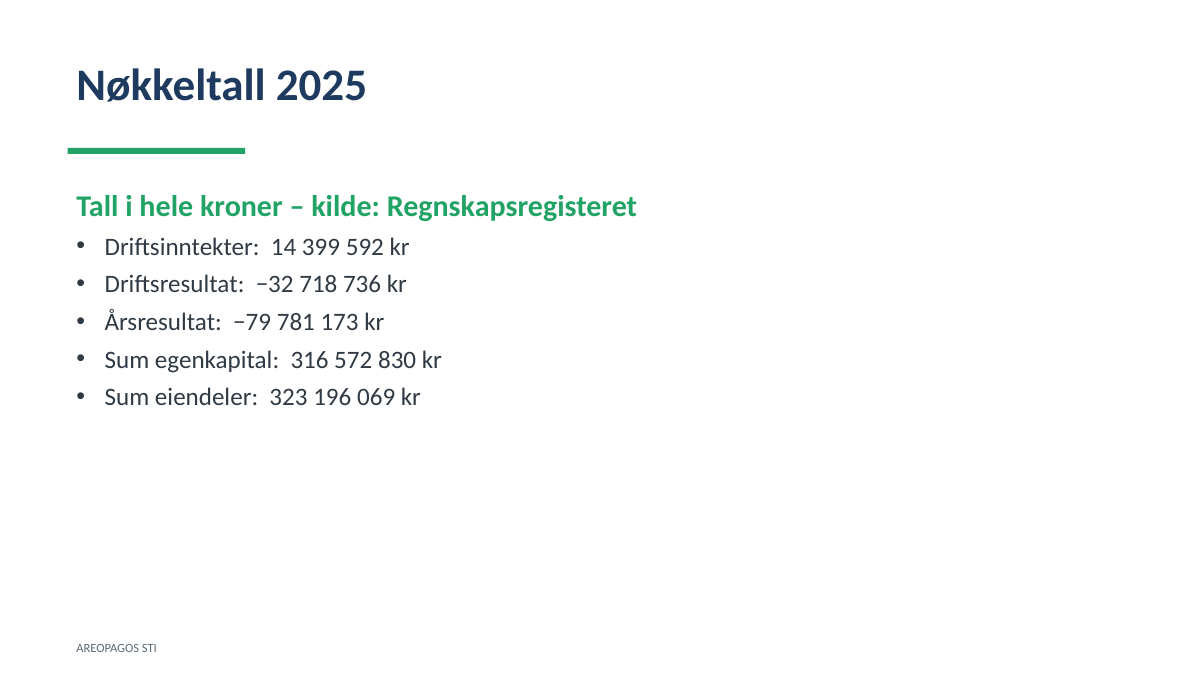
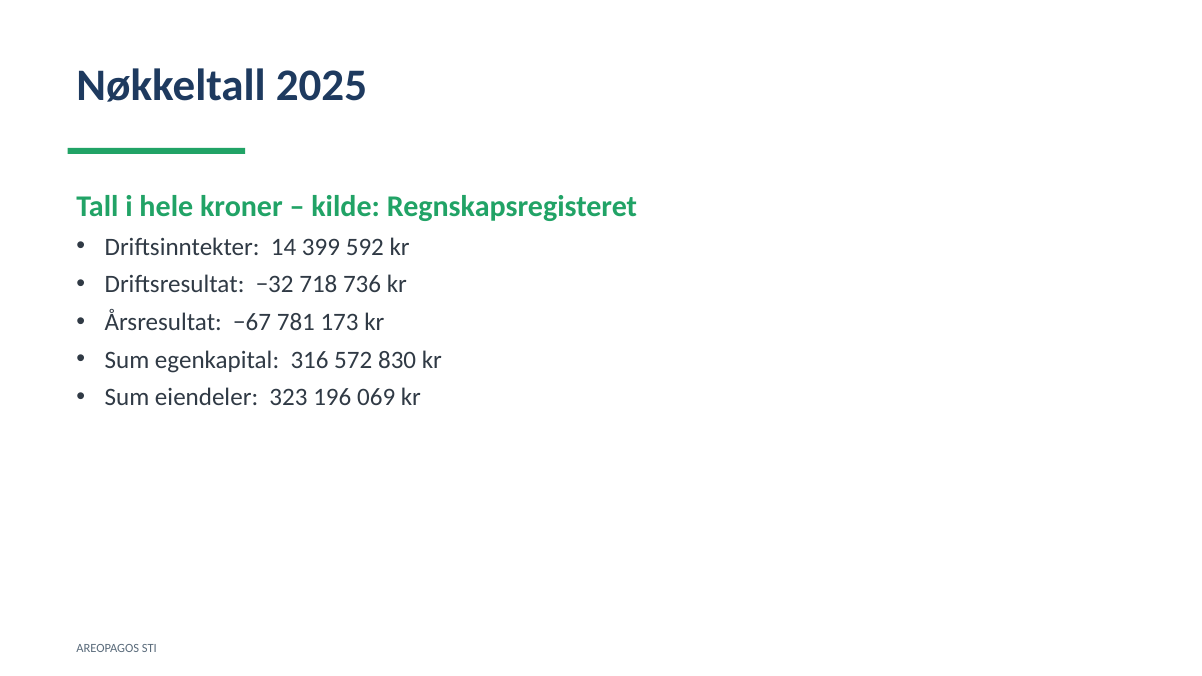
−79: −79 -> −67
